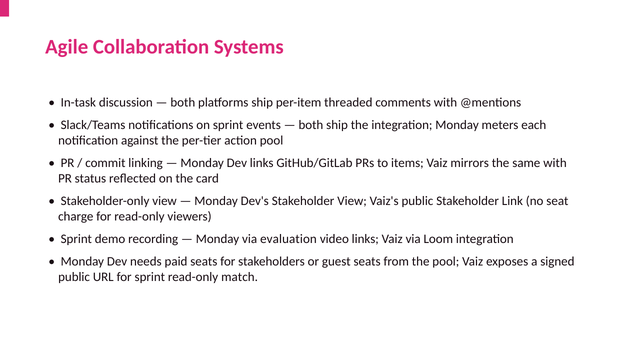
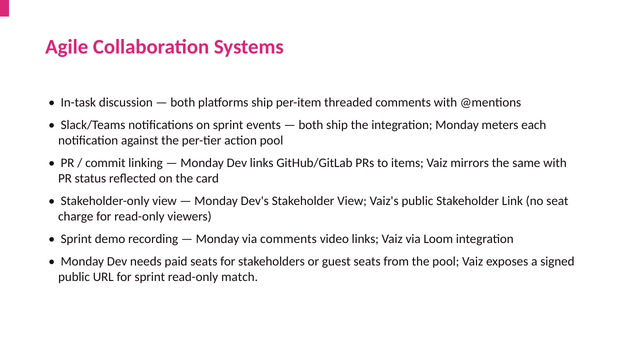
via evaluation: evaluation -> comments
